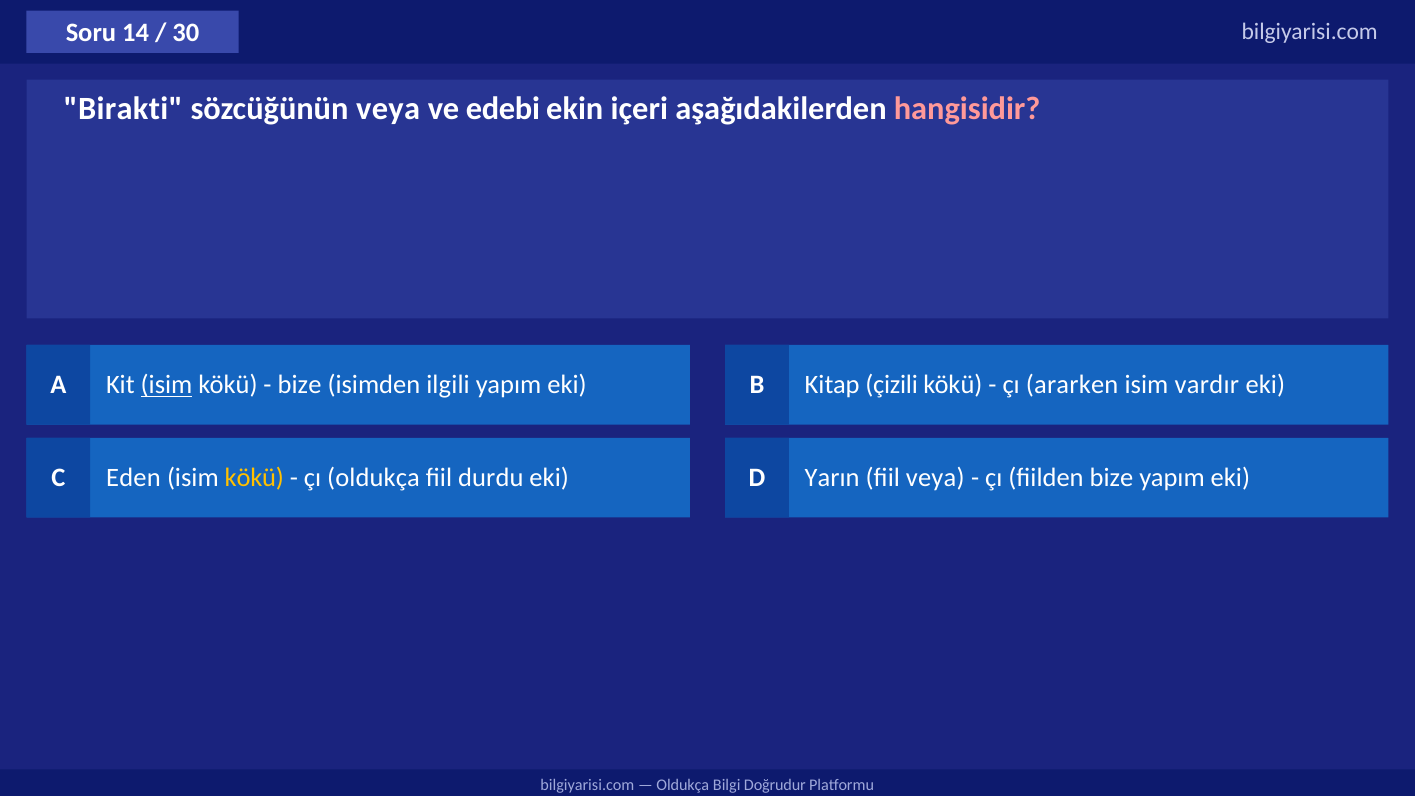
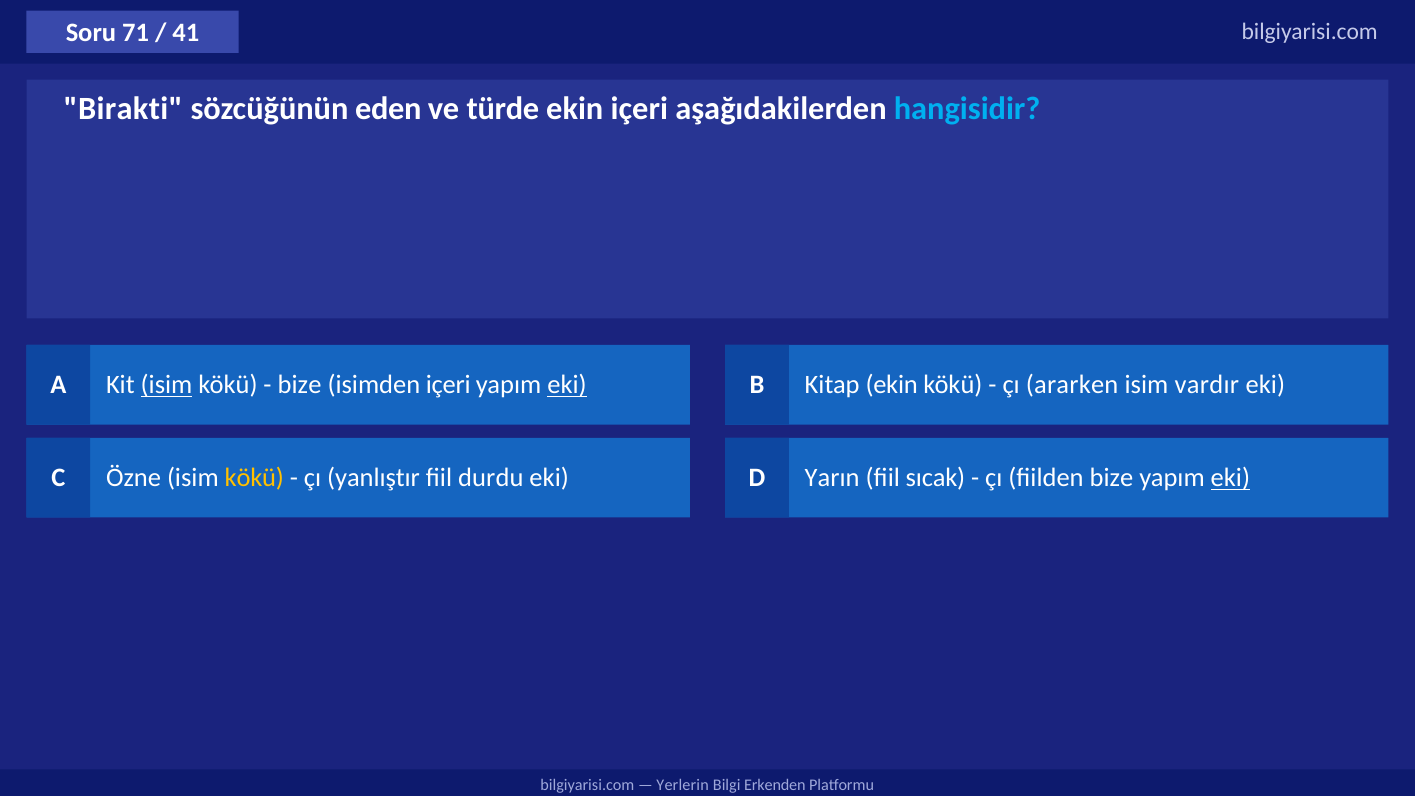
14: 14 -> 71
30: 30 -> 41
sözcüğünün veya: veya -> eden
edebi: edebi -> türde
hangisidir colour: pink -> light blue
isimden ilgili: ilgili -> içeri
eki at (567, 385) underline: none -> present
Kitap çizili: çizili -> ekin
Eden: Eden -> Özne
çı oldukça: oldukça -> yanlıştır
fiil veya: veya -> sıcak
eki at (1230, 478) underline: none -> present
Oldukça at (683, 785): Oldukça -> Yerlerin
Doğrudur: Doğrudur -> Erkenden
